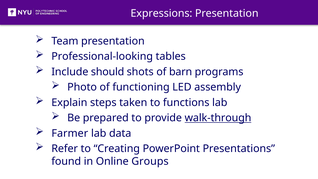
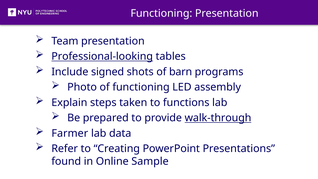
Expressions at (161, 13): Expressions -> Functioning
Professional-looking underline: none -> present
should: should -> signed
Groups: Groups -> Sample
